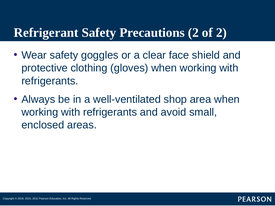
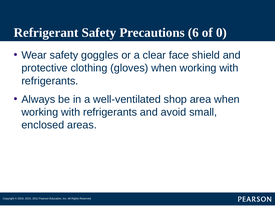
Precautions 2: 2 -> 6
of 2: 2 -> 0
